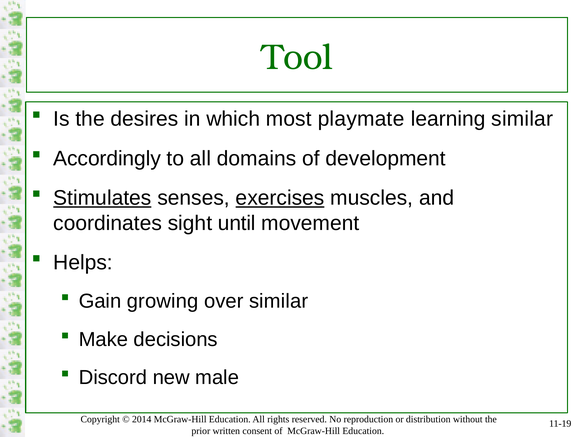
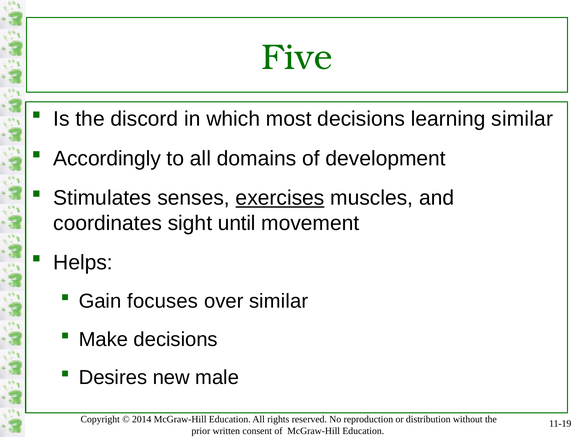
Tool: Tool -> Five
desires: desires -> discord
most playmate: playmate -> decisions
Stimulates underline: present -> none
growing: growing -> focuses
Discord: Discord -> Desires
